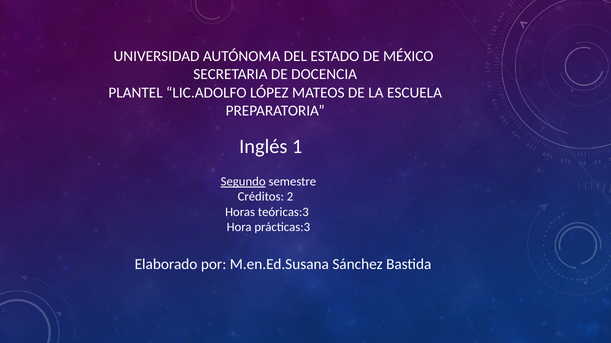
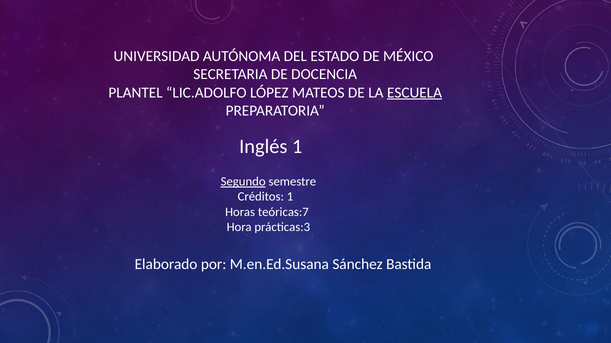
ESCUELA underline: none -> present
Créditos 2: 2 -> 1
teóricas:3: teóricas:3 -> teóricas:7
